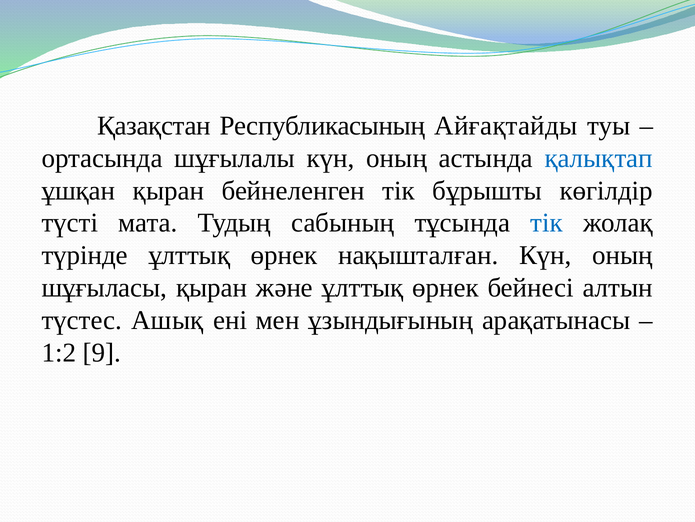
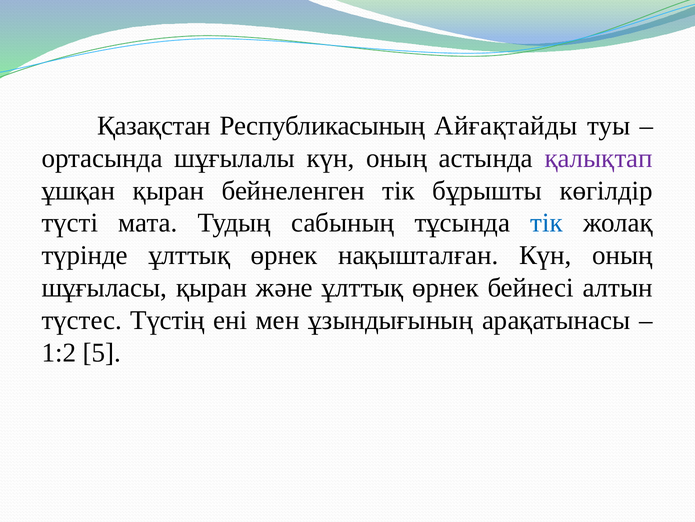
қалықтап colour: blue -> purple
Ашық: Ашық -> Түстің
9: 9 -> 5
